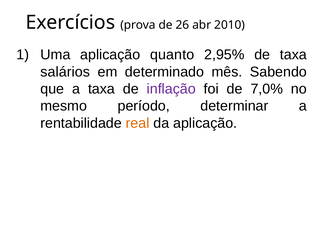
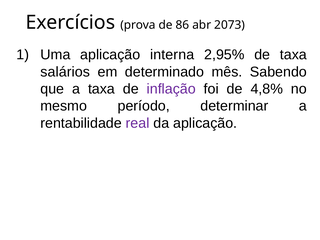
26: 26 -> 86
2010: 2010 -> 2073
quanto: quanto -> interna
7,0%: 7,0% -> 4,8%
real colour: orange -> purple
